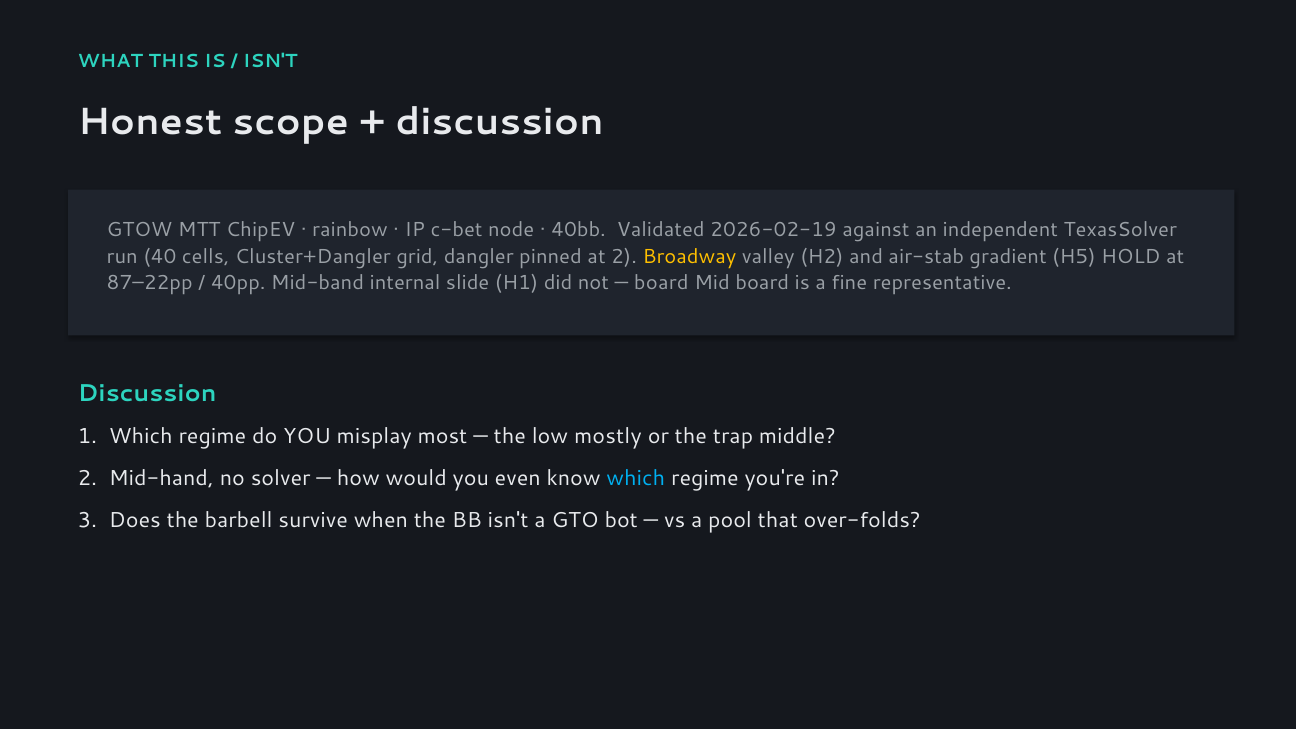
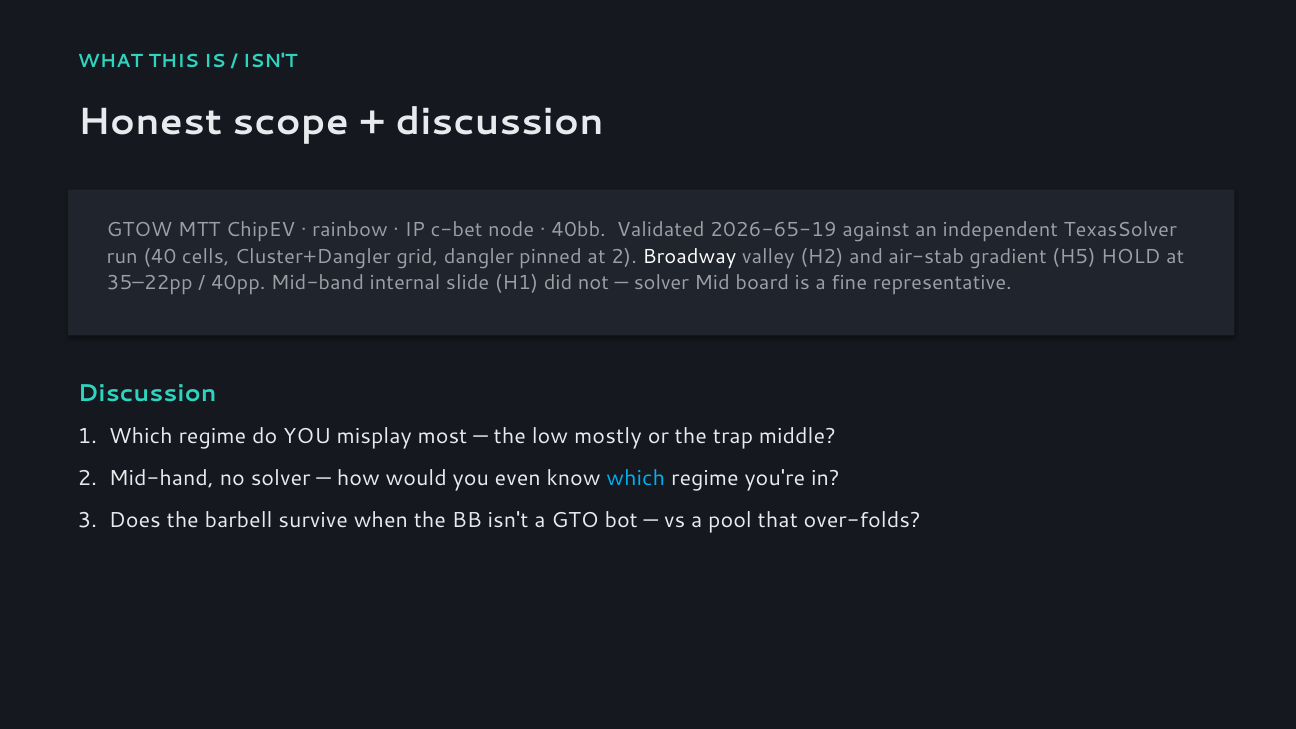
2026-02-19: 2026-02-19 -> 2026-65-19
Broadway colour: yellow -> white
87–22pp: 87–22pp -> 35–22pp
board at (661, 283): board -> solver
